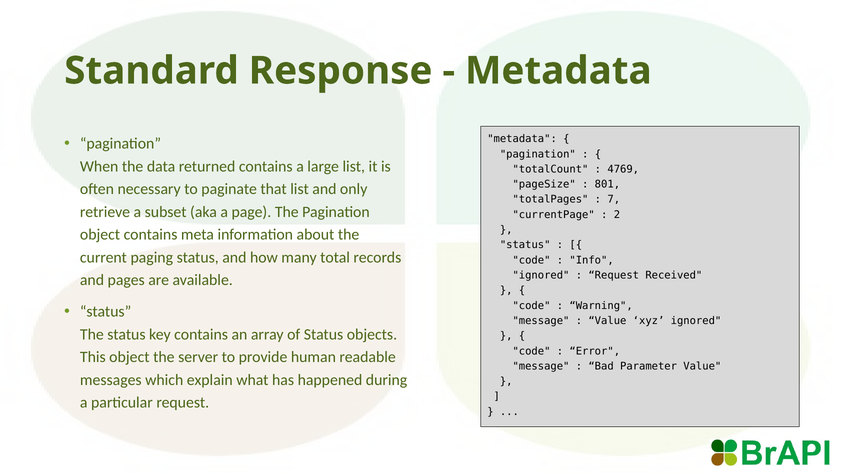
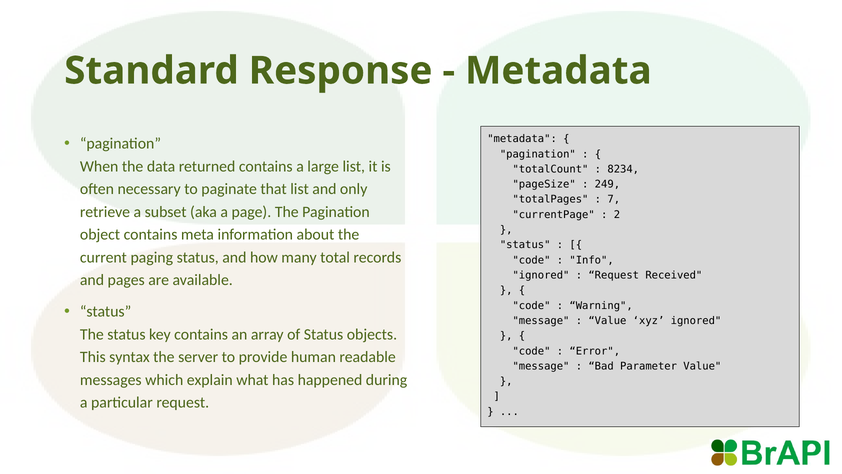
4769: 4769 -> 8234
801: 801 -> 249
This object: object -> syntax
